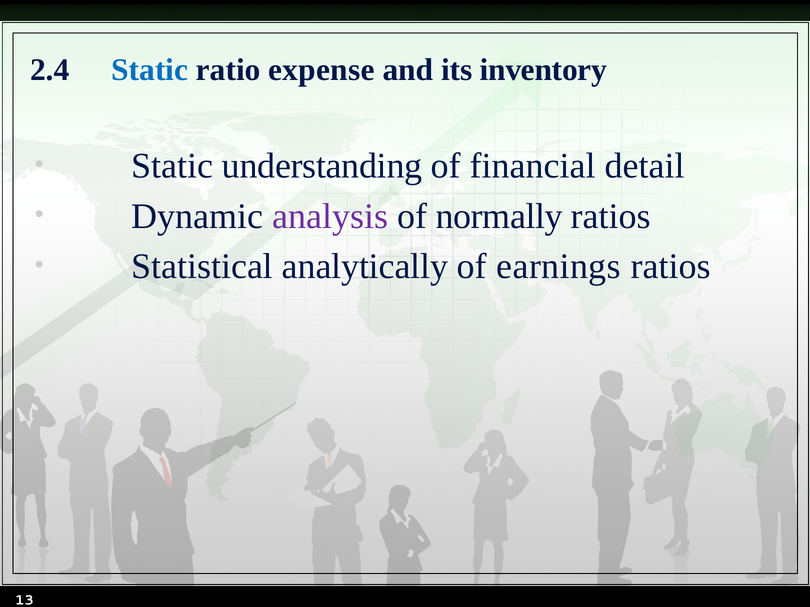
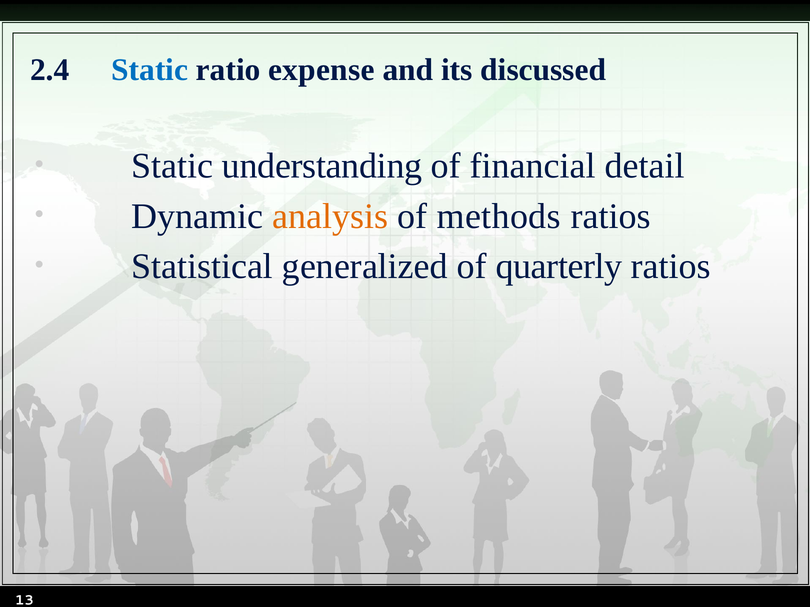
inventory: inventory -> discussed
analysis colour: purple -> orange
normally: normally -> methods
analytically: analytically -> generalized
earnings: earnings -> quarterly
